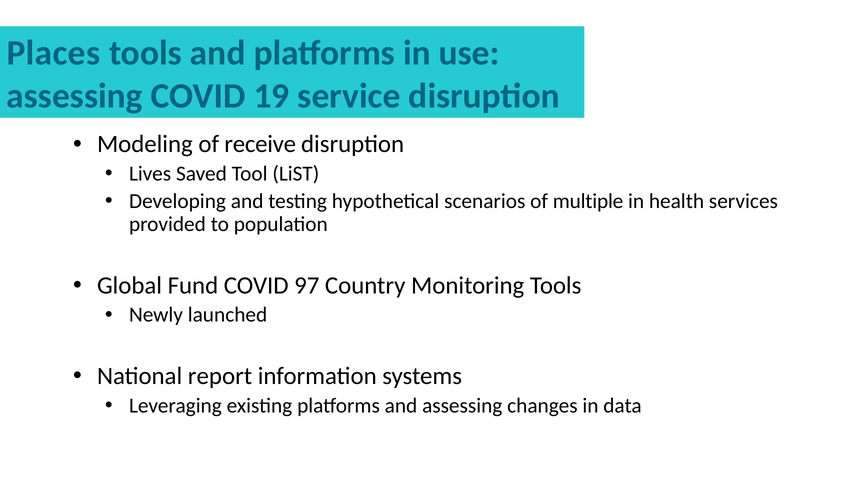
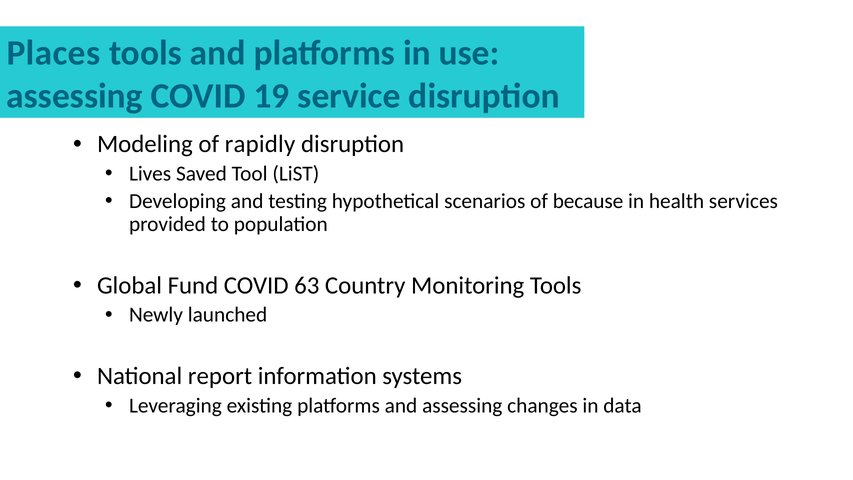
receive: receive -> rapidly
multiple: multiple -> because
97: 97 -> 63
